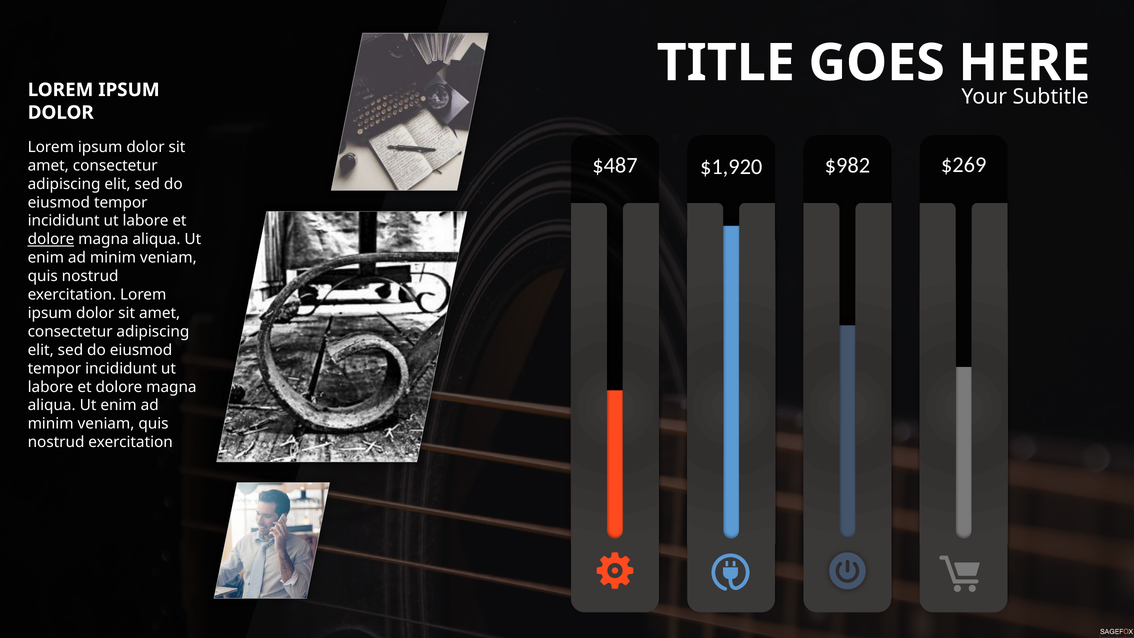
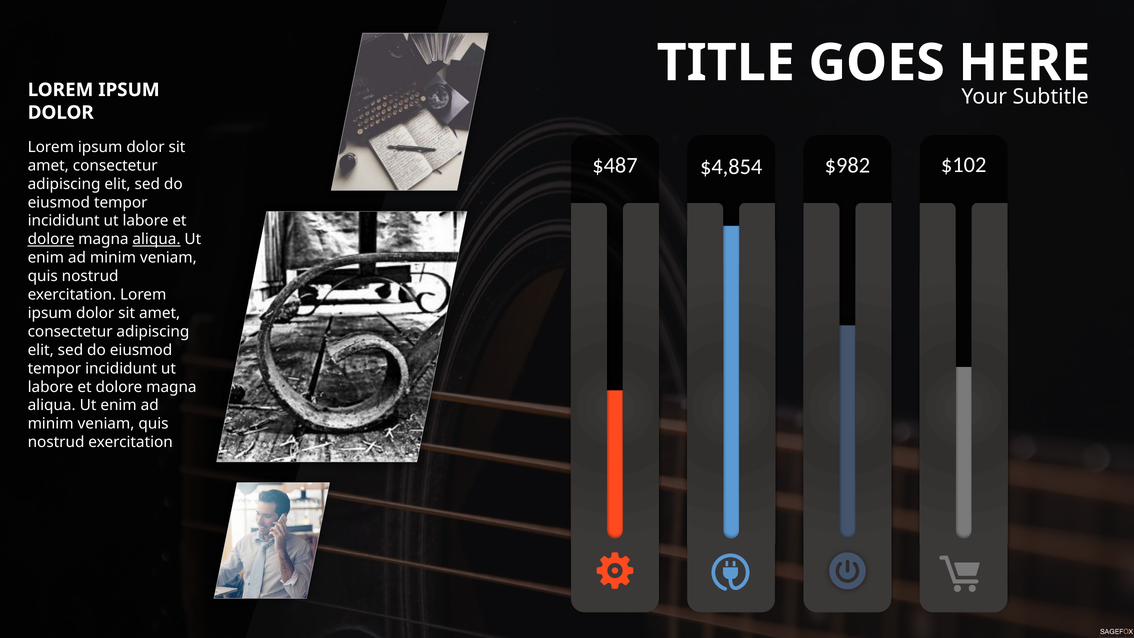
$1,920: $1,920 -> $4,854
$269: $269 -> $102
aliqua at (157, 239) underline: none -> present
